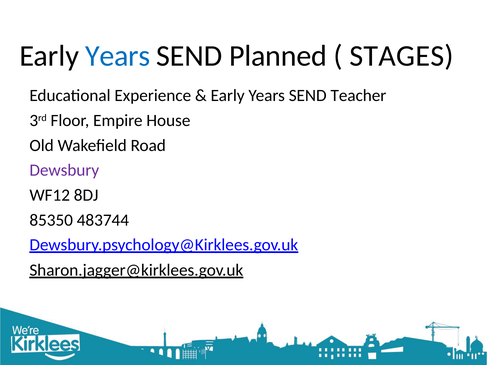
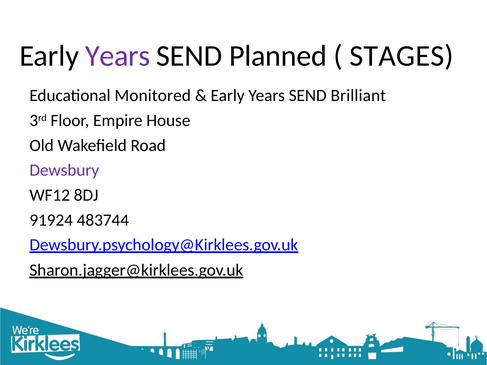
Years at (118, 56) colour: blue -> purple
Experience: Experience -> Monitored
Teacher: Teacher -> Brilliant
85350: 85350 -> 91924
